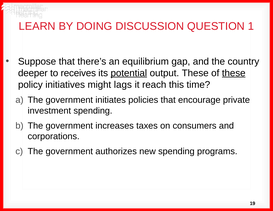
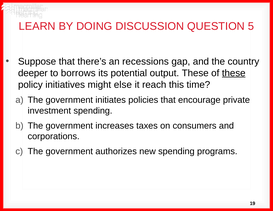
1: 1 -> 5
equilibrium: equilibrium -> recessions
receives: receives -> borrows
potential underline: present -> none
lags: lags -> else
